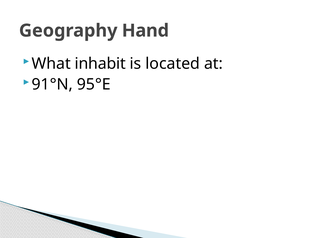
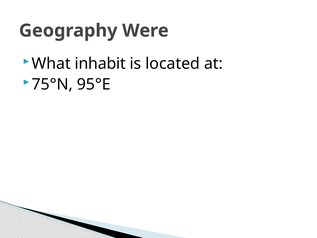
Hand: Hand -> Were
91°N: 91°N -> 75°N
